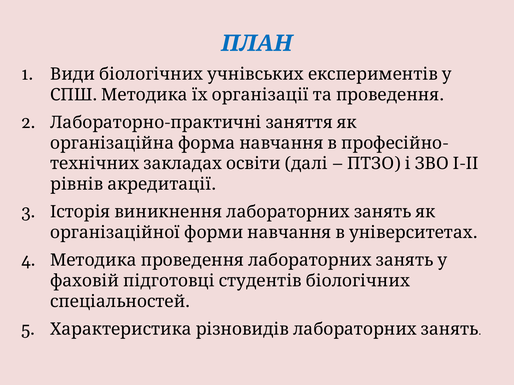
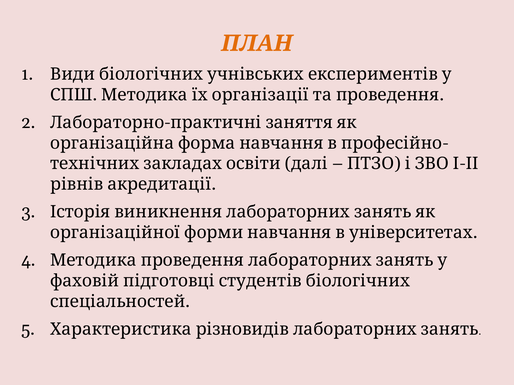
ПЛАН colour: blue -> orange
